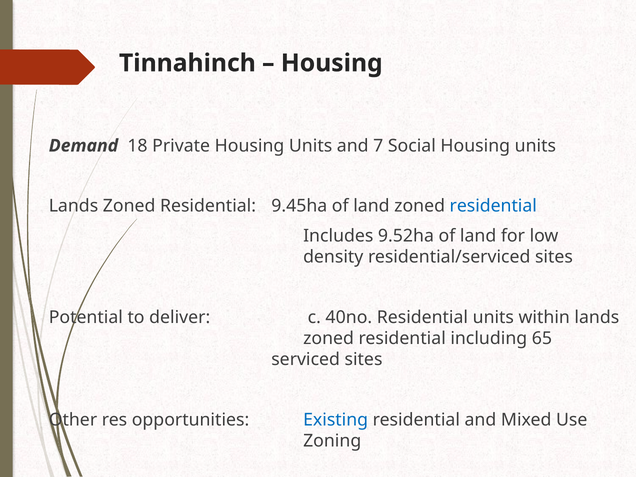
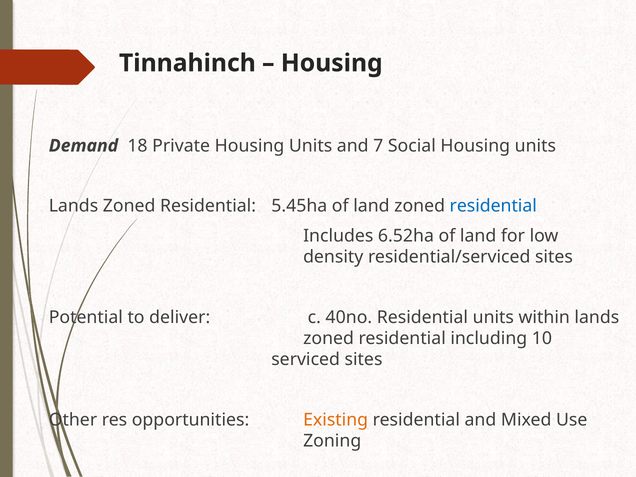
9.45ha: 9.45ha -> 5.45ha
9.52ha: 9.52ha -> 6.52ha
65: 65 -> 10
Existing colour: blue -> orange
